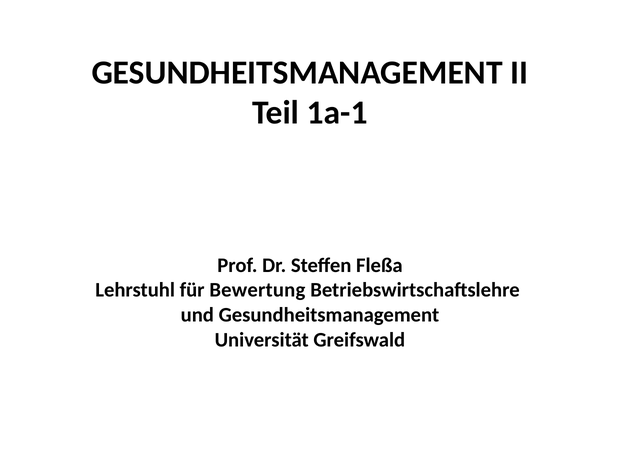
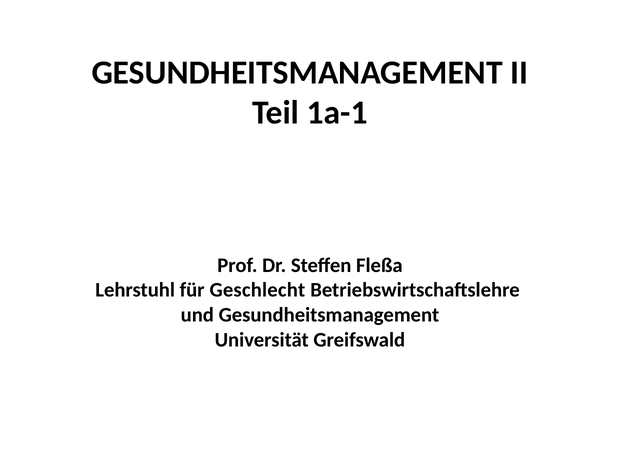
Bewertung: Bewertung -> Geschlecht
